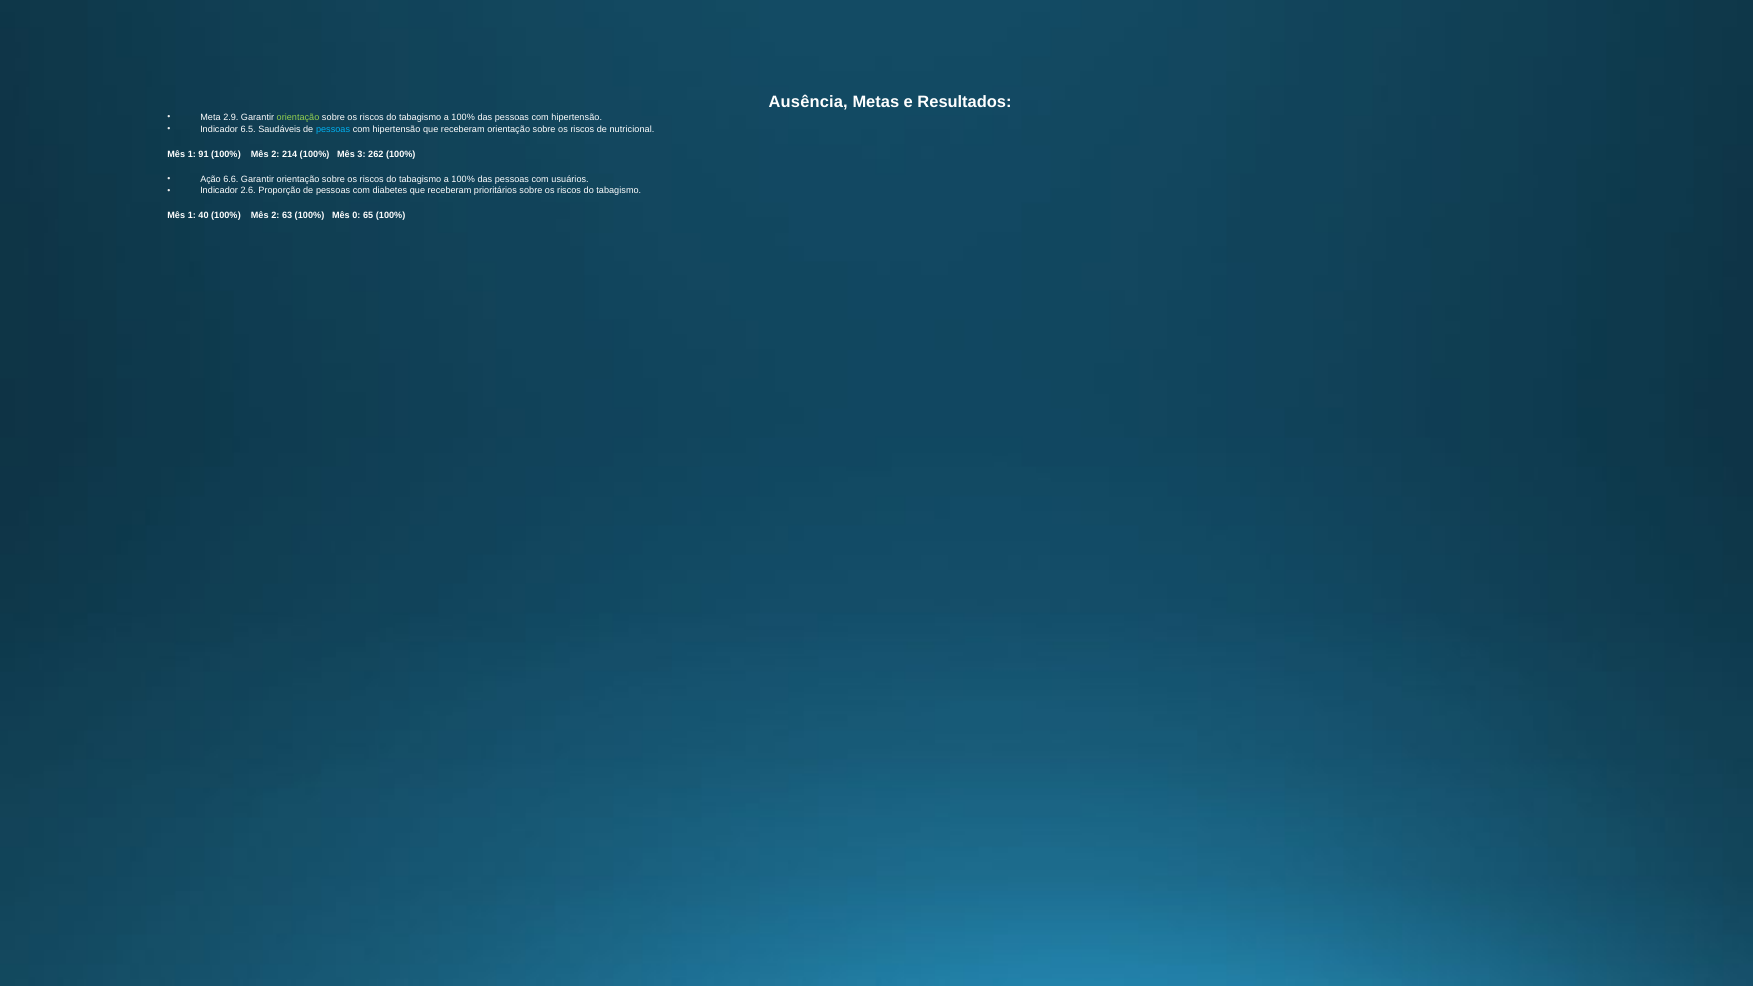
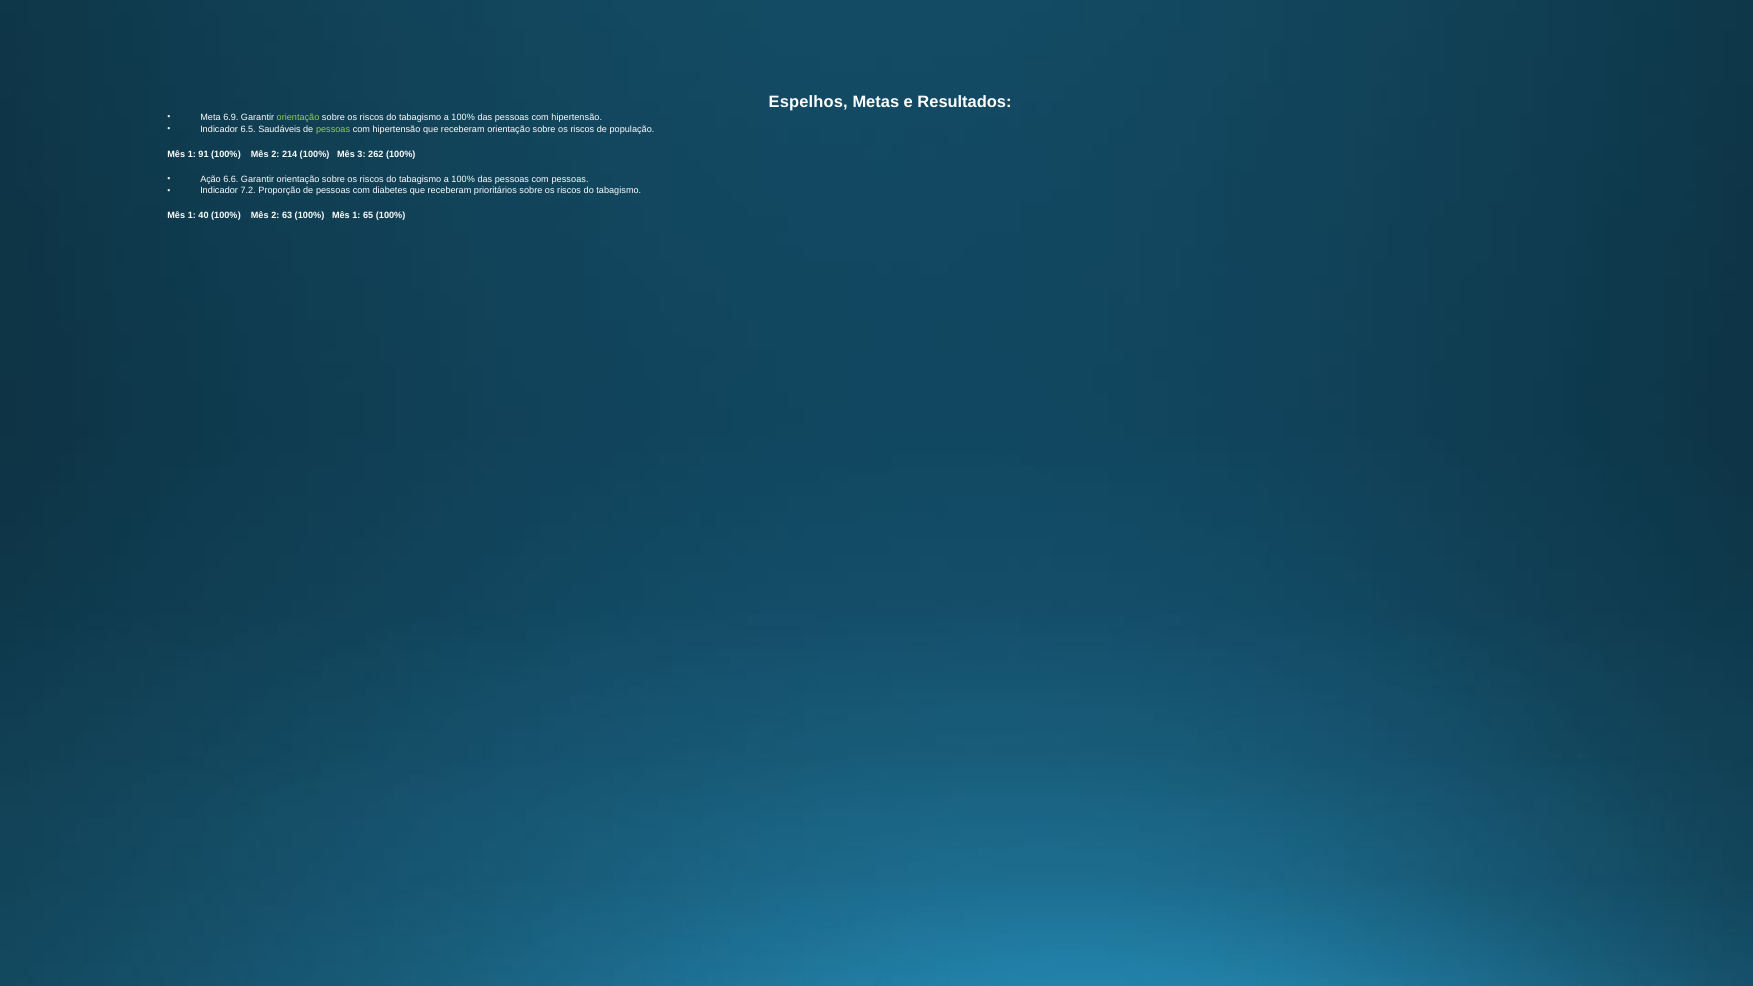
Ausência: Ausência -> Espelhos
2.9: 2.9 -> 6.9
pessoas at (333, 130) colour: light blue -> light green
nutricional: nutricional -> população
com usuários: usuários -> pessoas
2.6: 2.6 -> 7.2
100% Mês 0: 0 -> 1
